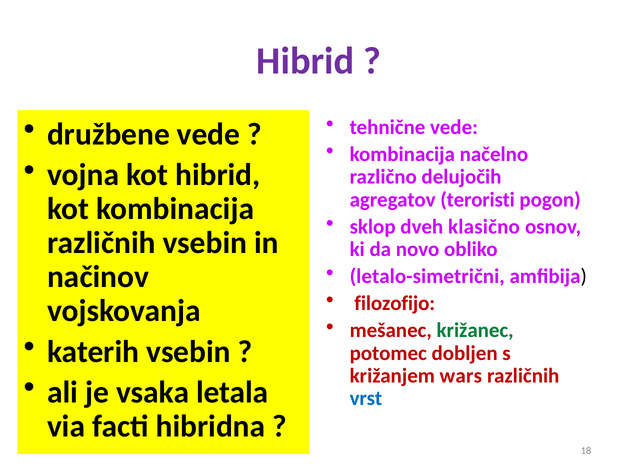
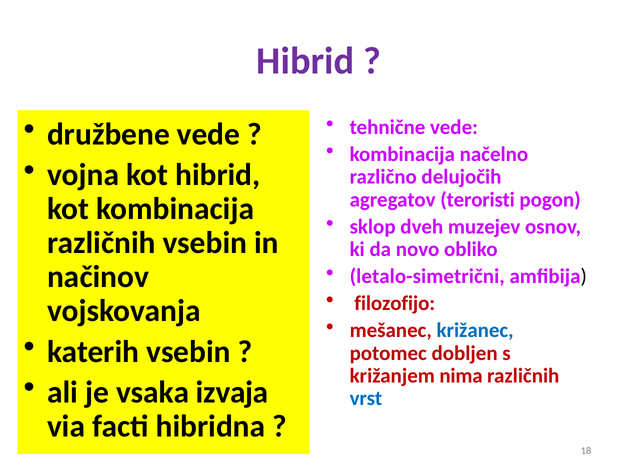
klasično: klasično -> muzejev
križanec colour: green -> blue
wars: wars -> nima
letala: letala -> izvaja
